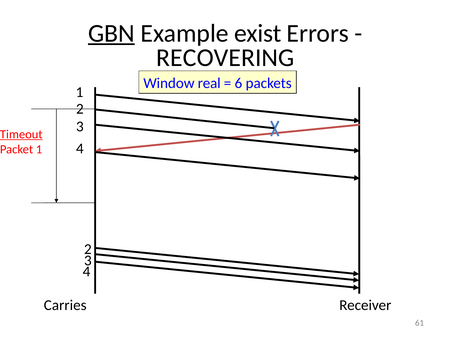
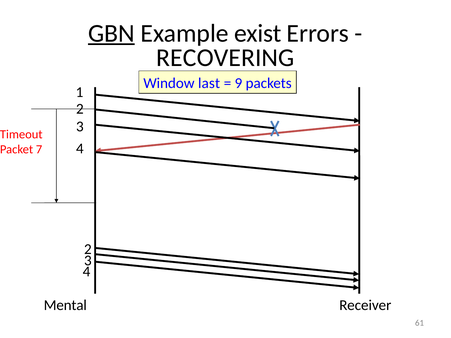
real: real -> last
6: 6 -> 9
Timeout underline: present -> none
Packet 1: 1 -> 7
Carries: Carries -> Mental
